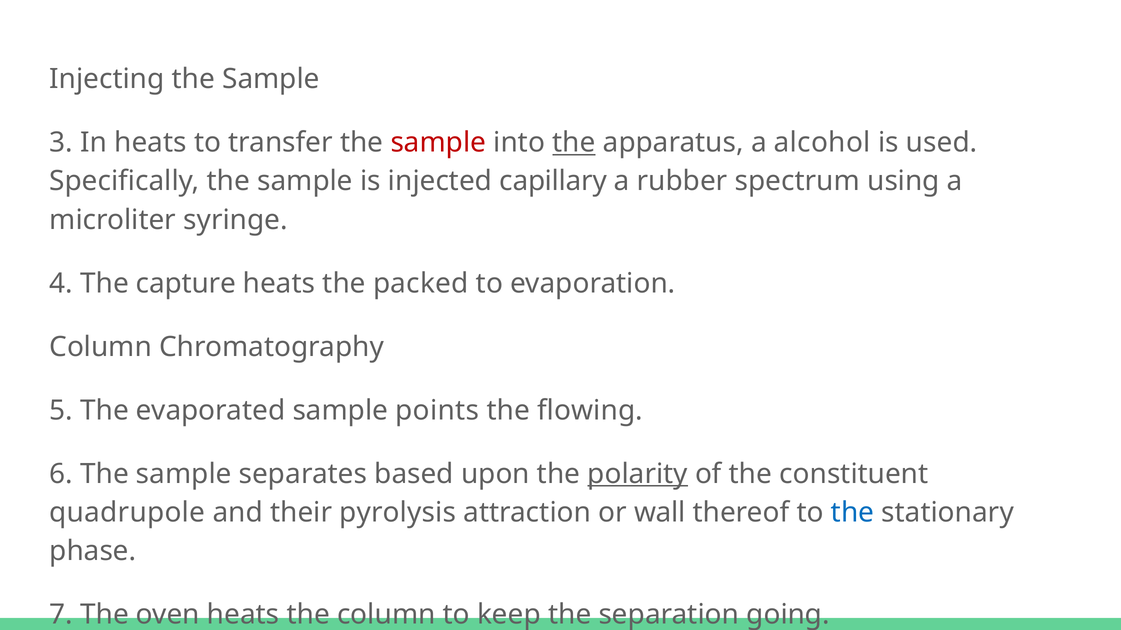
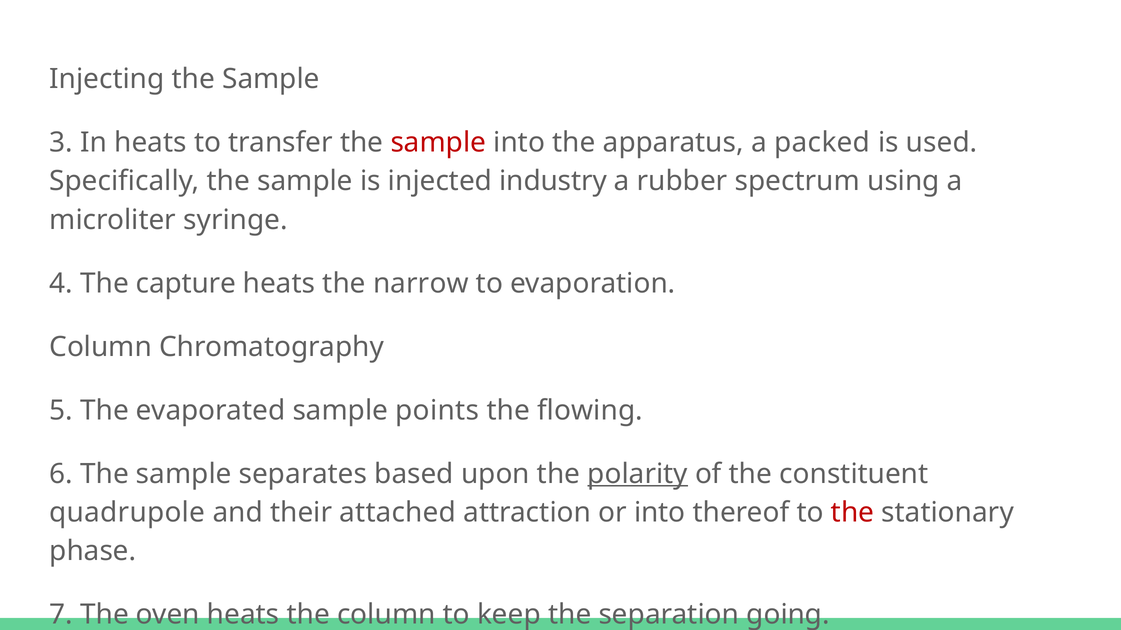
the at (574, 143) underline: present -> none
alcohol: alcohol -> packed
capillary: capillary -> industry
packed: packed -> narrow
pyrolysis: pyrolysis -> attached
or wall: wall -> into
the at (853, 513) colour: blue -> red
